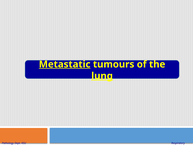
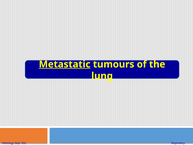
lung underline: present -> none
